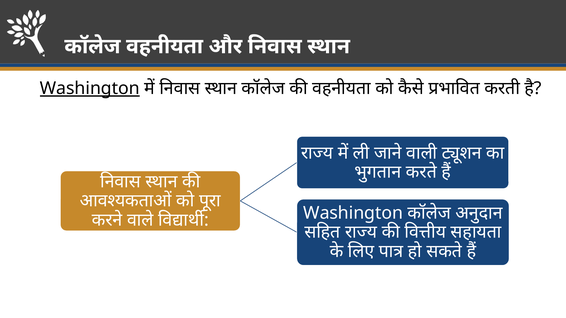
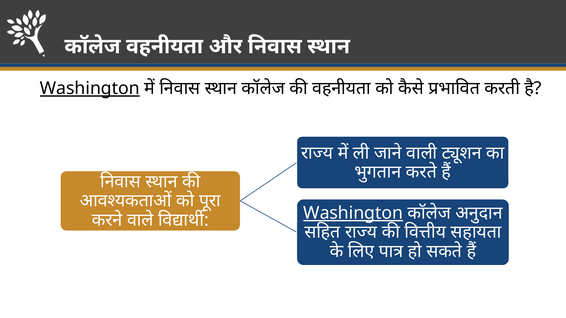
Washington at (353, 213) underline: none -> present
